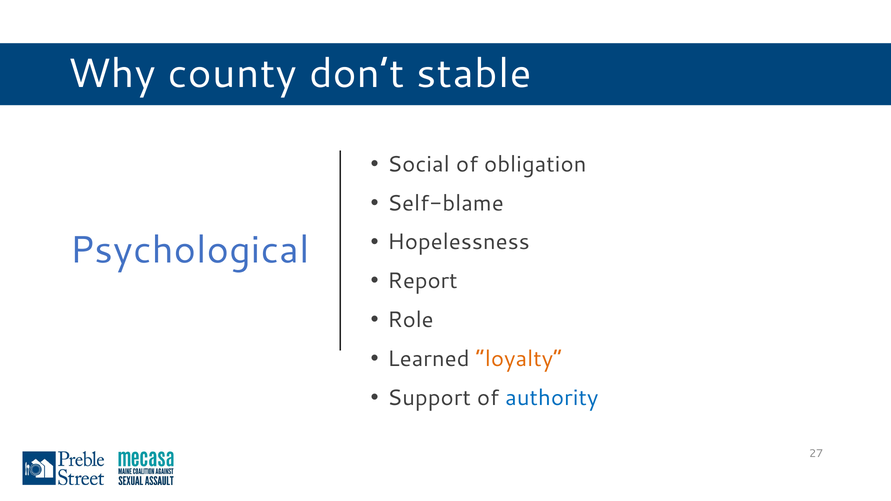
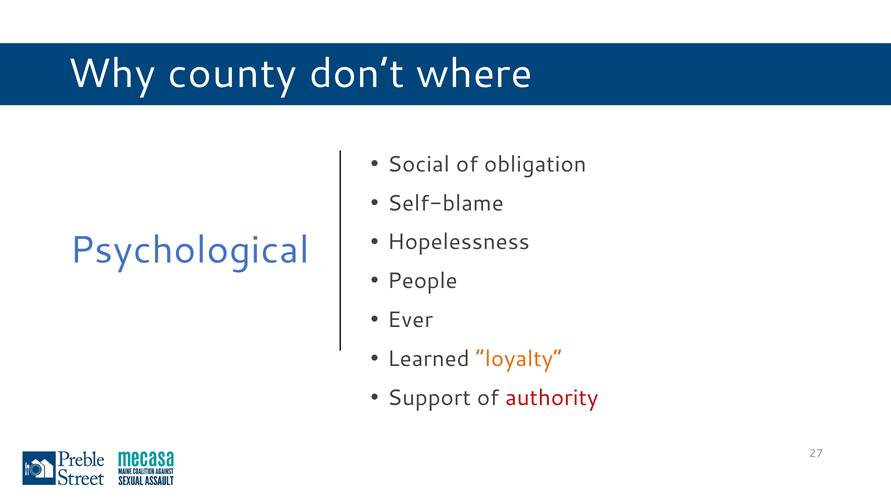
stable: stable -> where
Report: Report -> People
Role: Role -> Ever
authority colour: blue -> red
